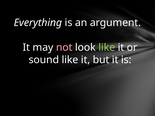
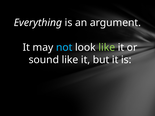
not colour: pink -> light blue
